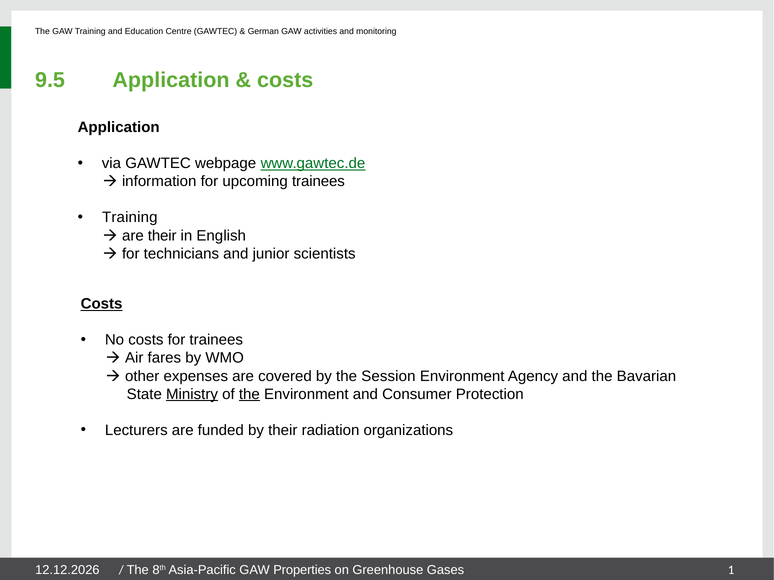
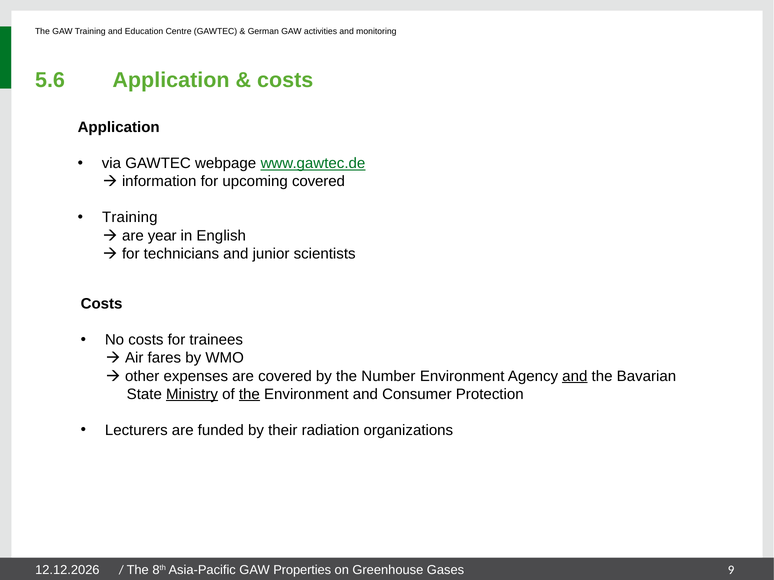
9.5: 9.5 -> 5.6
upcoming trainees: trainees -> covered
are their: their -> year
Costs at (102, 304) underline: present -> none
Session: Session -> Number
and at (575, 376) underline: none -> present
1: 1 -> 9
